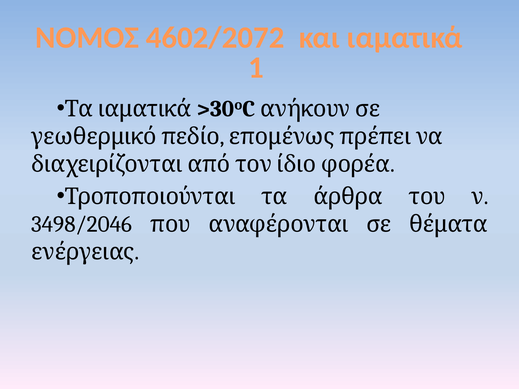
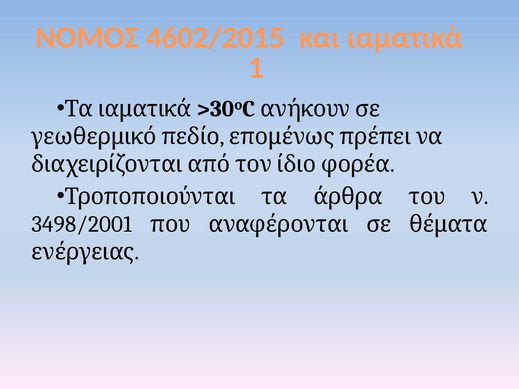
4602/2072: 4602/2072 -> 4602/2015
3498/2046: 3498/2046 -> 3498/2001
